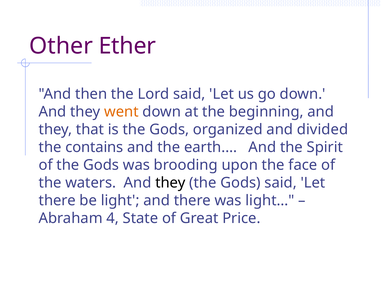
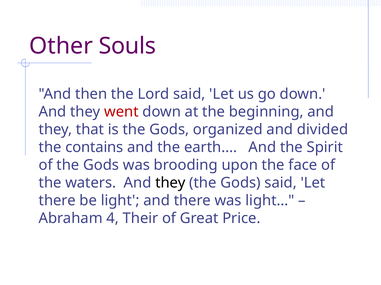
Ether: Ether -> Souls
went colour: orange -> red
State: State -> Their
